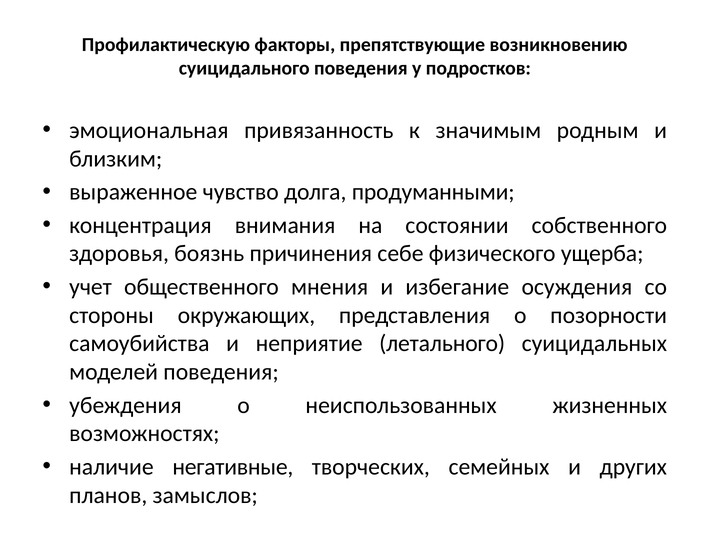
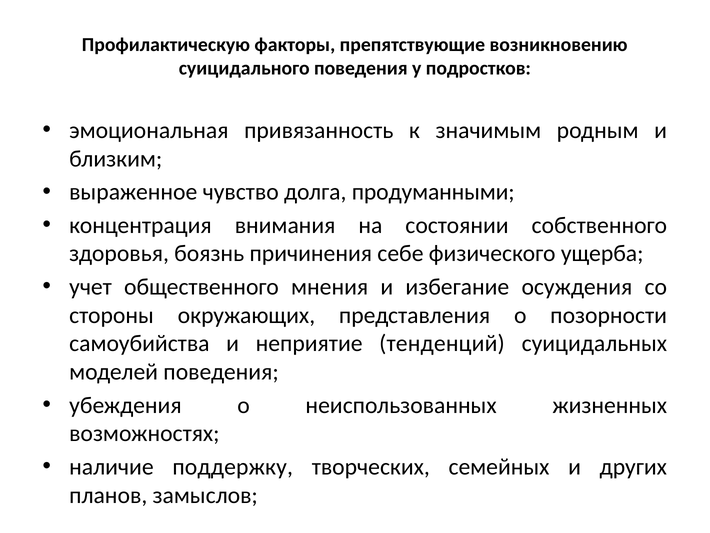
летального: летального -> тенденций
негативные: негативные -> поддержку
